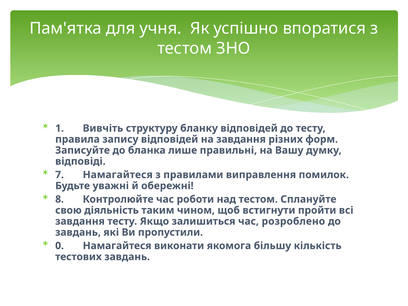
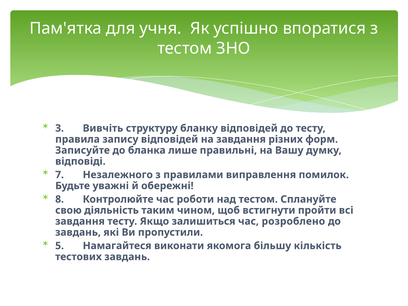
1: 1 -> 3
7 Намагайтеся: Намагайтеся -> Незалежного
0: 0 -> 5
